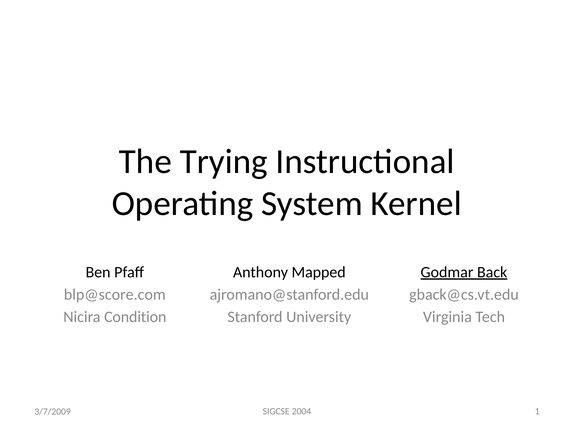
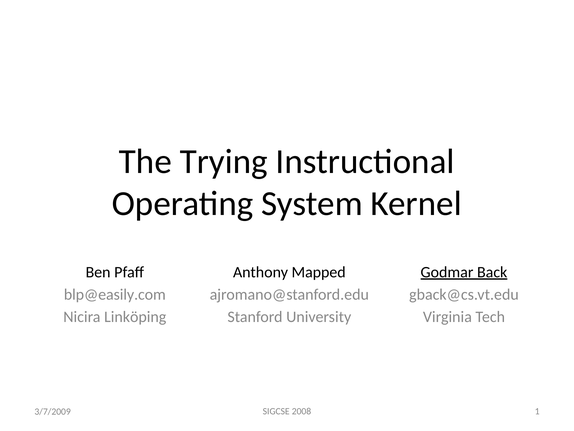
blp@score.com: blp@score.com -> blp@easily.com
Condition: Condition -> Linköping
2004: 2004 -> 2008
